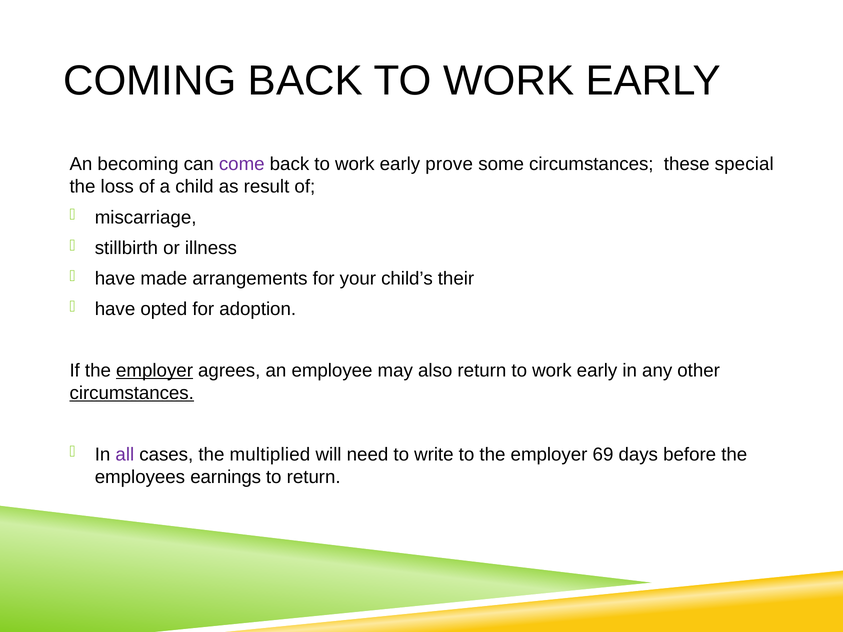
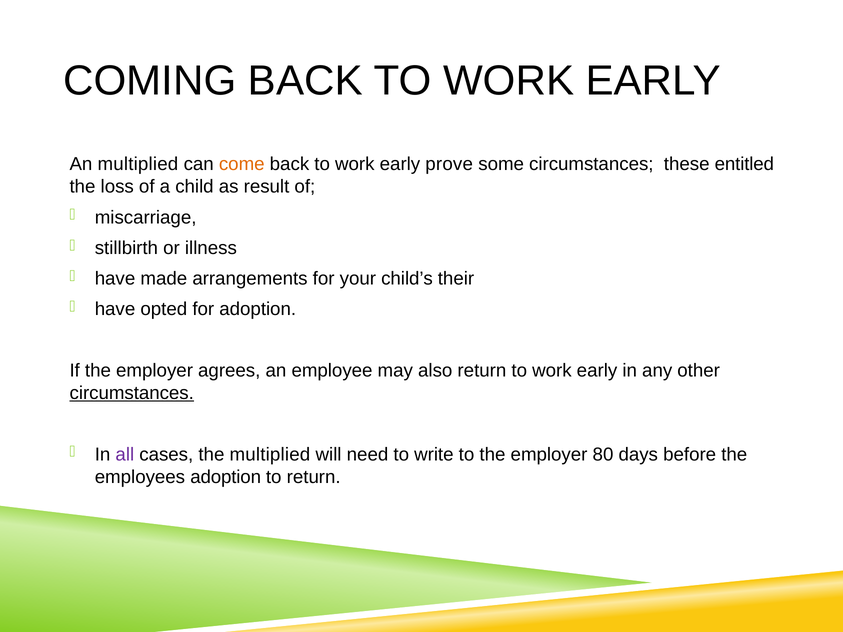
An becoming: becoming -> multiplied
come colour: purple -> orange
special: special -> entitled
employer at (155, 371) underline: present -> none
69: 69 -> 80
employees earnings: earnings -> adoption
